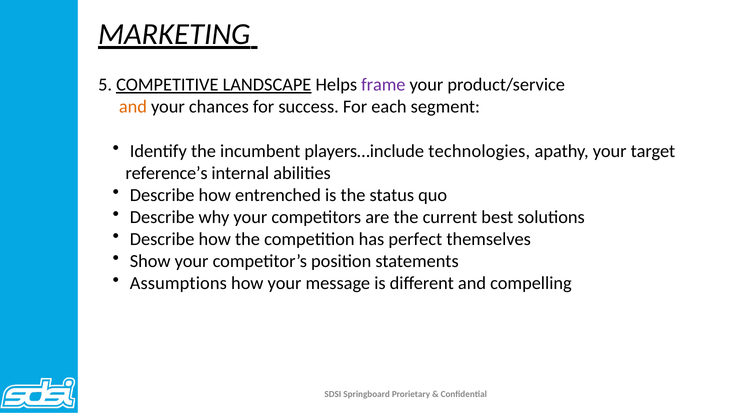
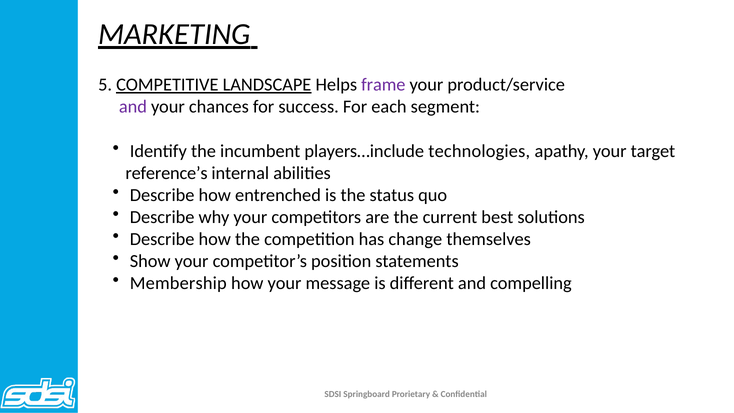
and at (133, 107) colour: orange -> purple
perfect: perfect -> change
Assumptions: Assumptions -> Membership
